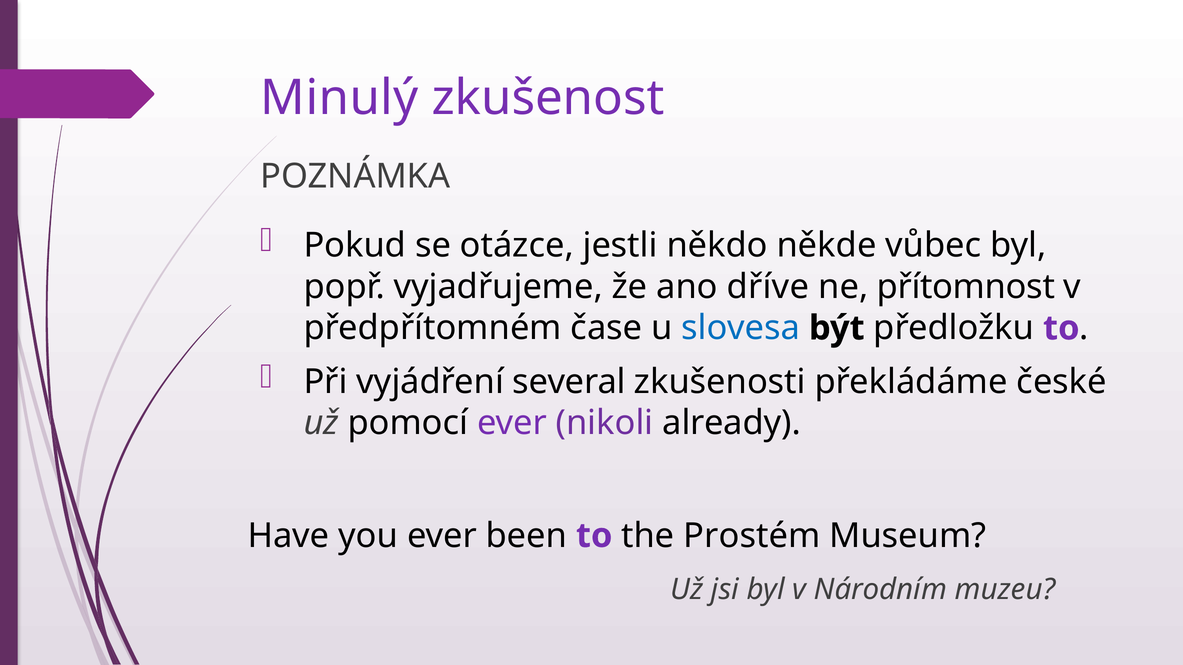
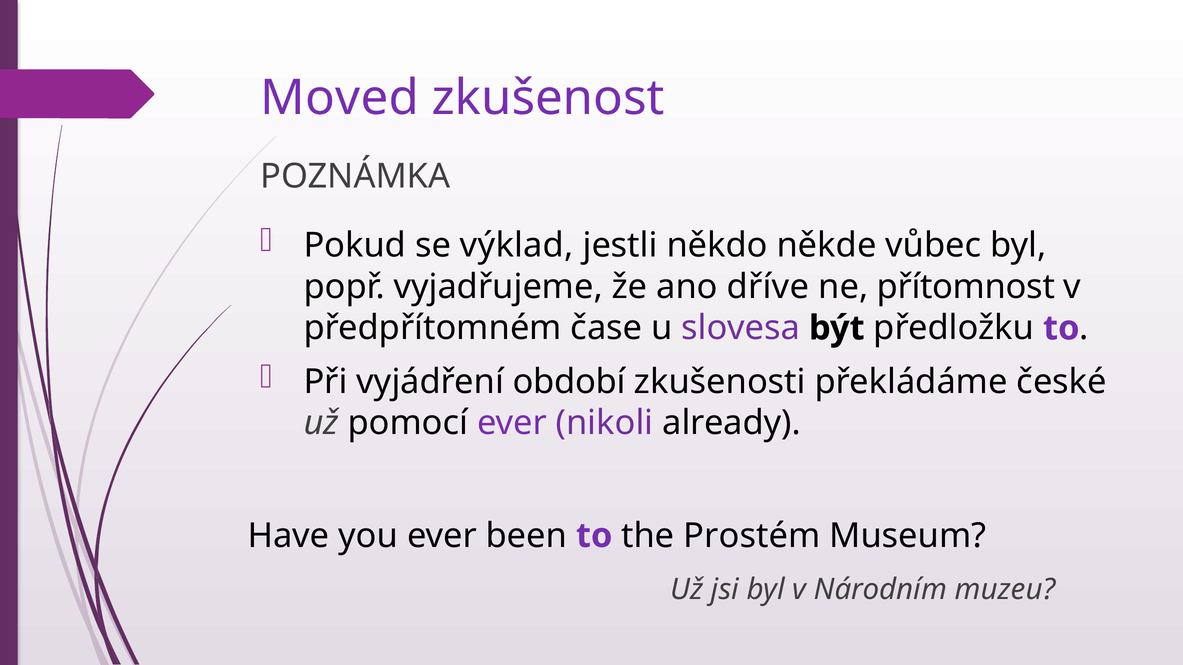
Minulý: Minulý -> Moved
otázce: otázce -> výklad
slovesa colour: blue -> purple
several: several -> období
